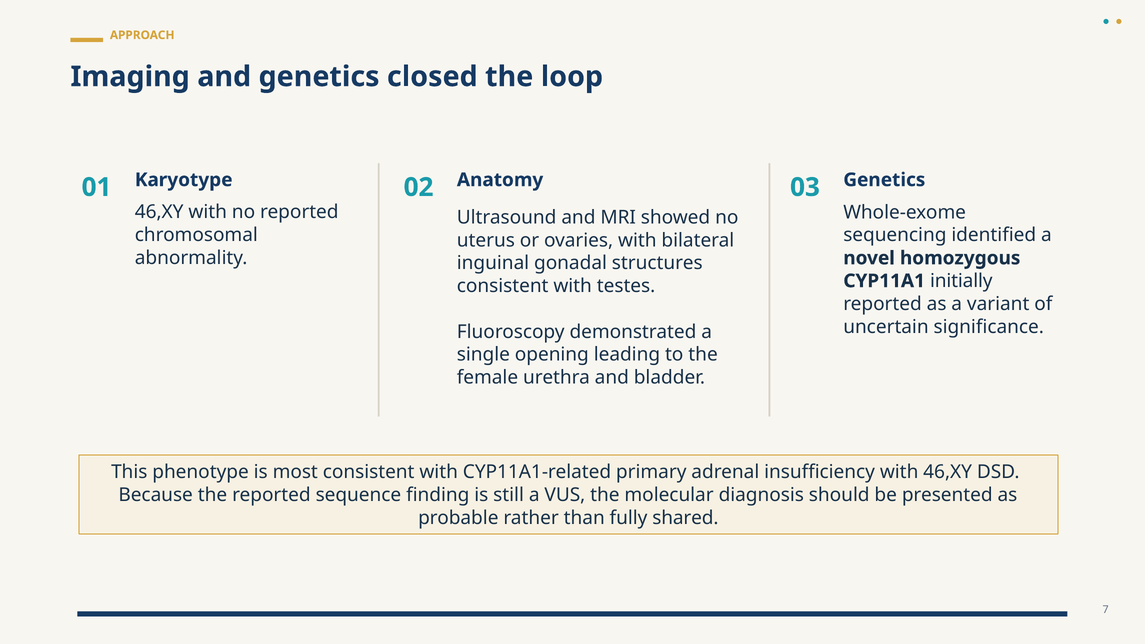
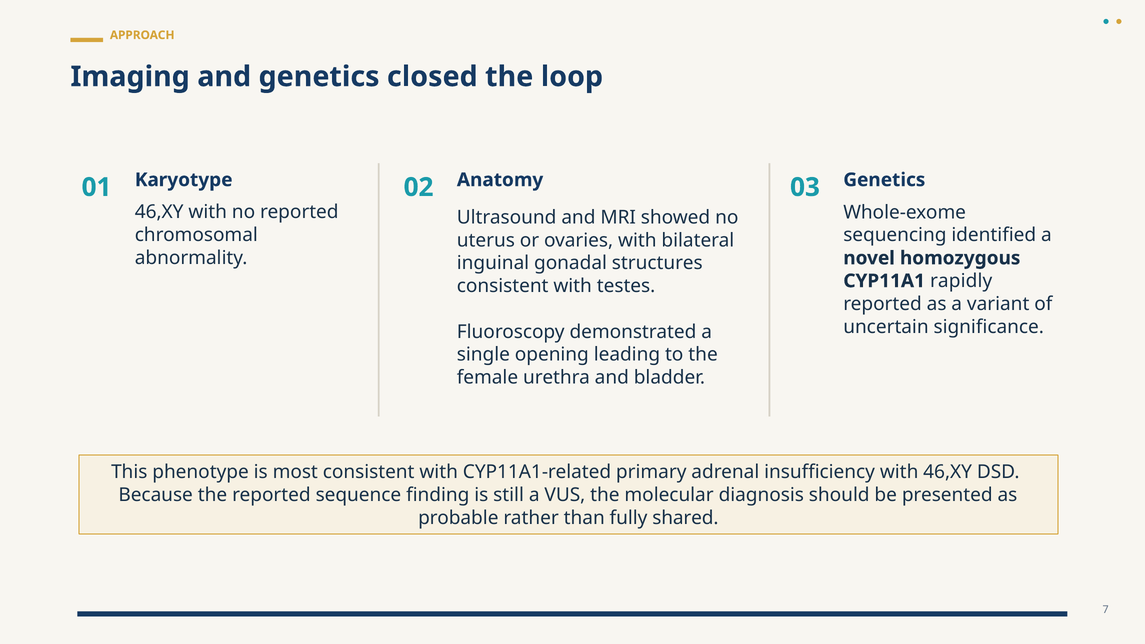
initially: initially -> rapidly
